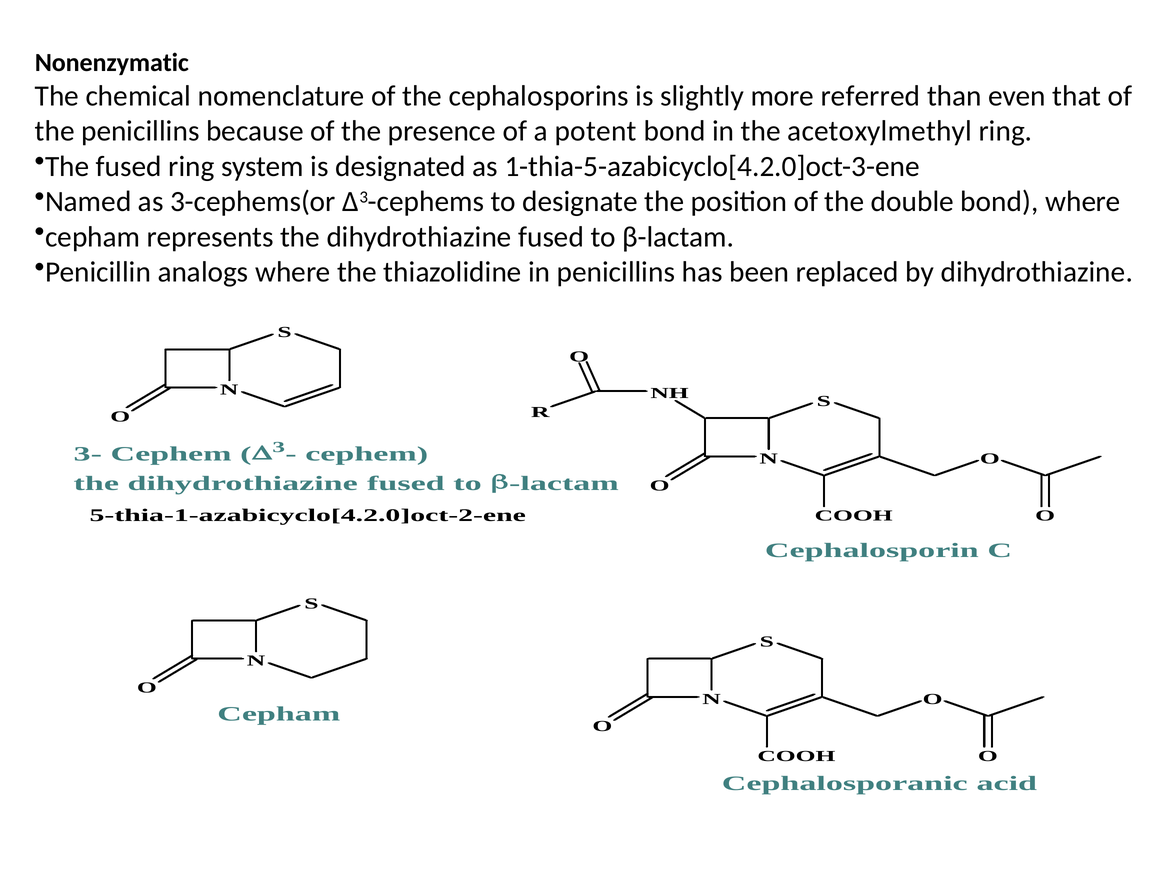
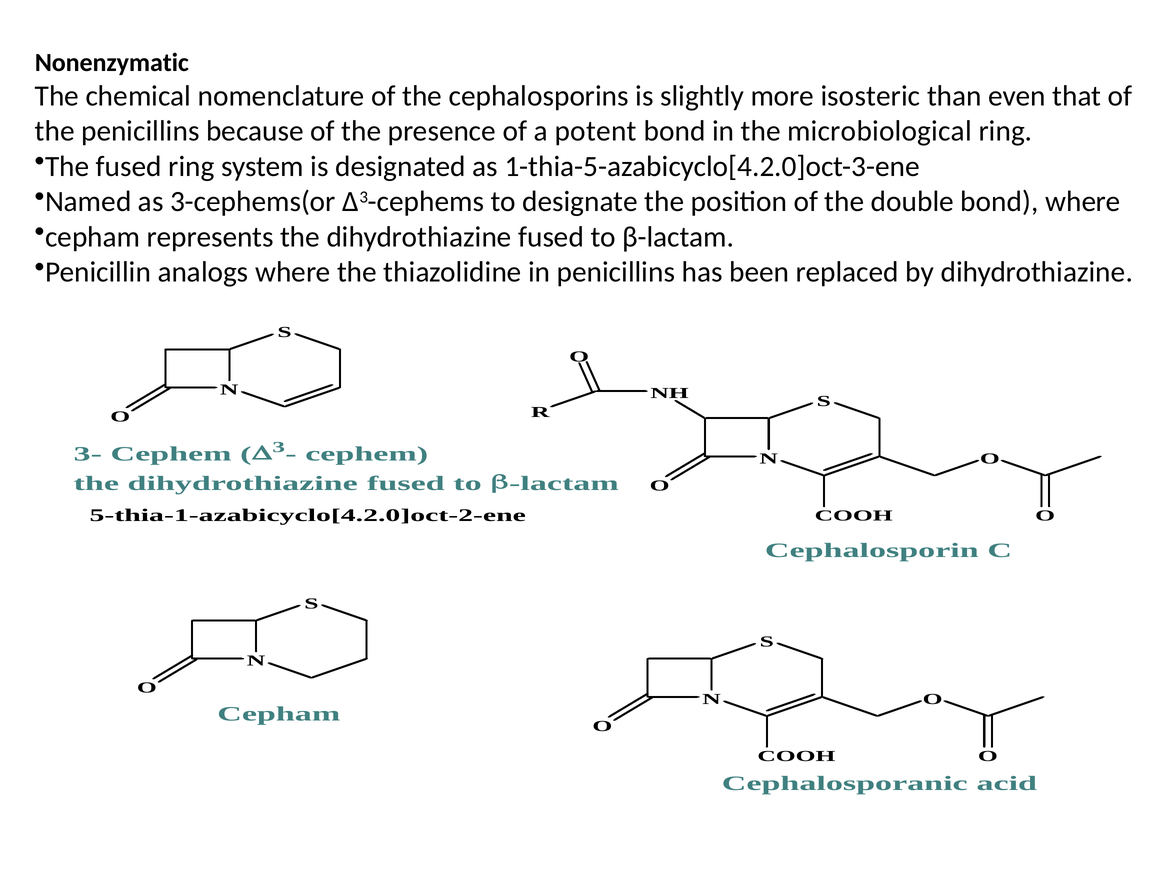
referred: referred -> isosteric
acetoxylmethyl: acetoxylmethyl -> microbiological
